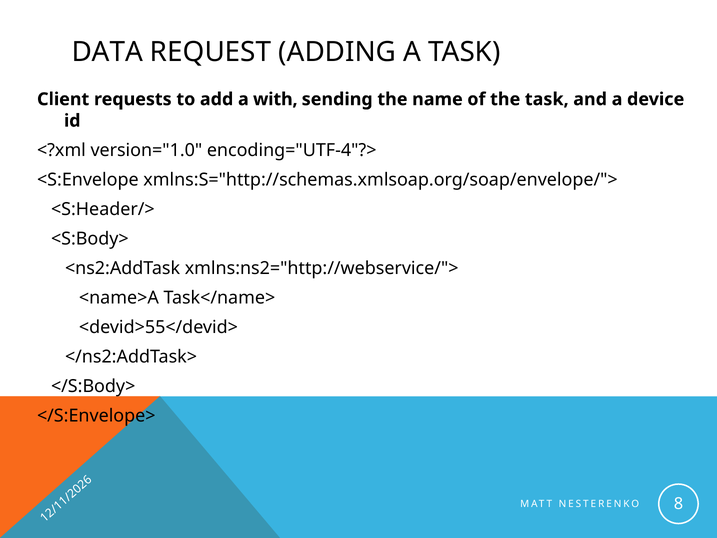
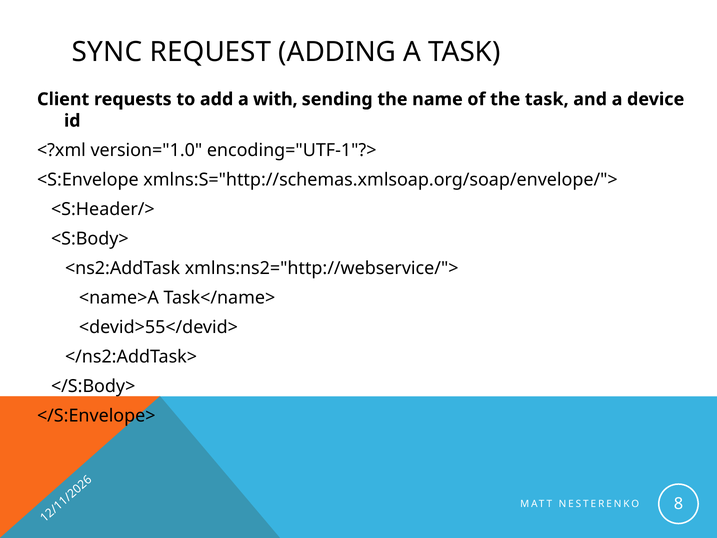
DATA: DATA -> SYNC
encoding="UTF-4"?>: encoding="UTF-4"?> -> encoding="UTF-1"?>
